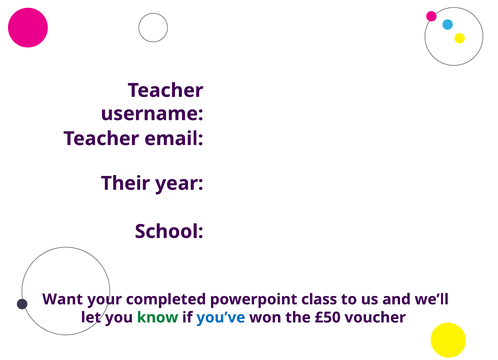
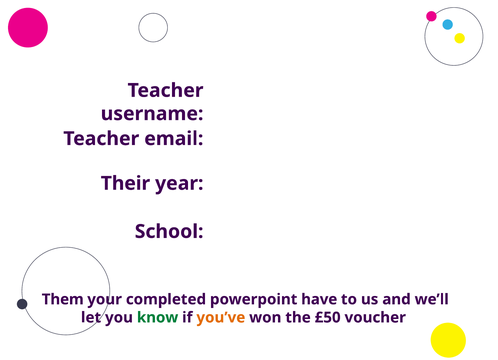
Want: Want -> Them
class: class -> have
you’ve colour: blue -> orange
